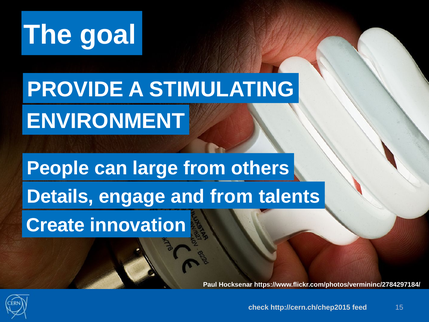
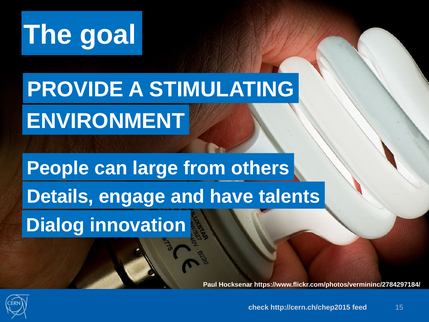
and from: from -> have
Create: Create -> Dialog
